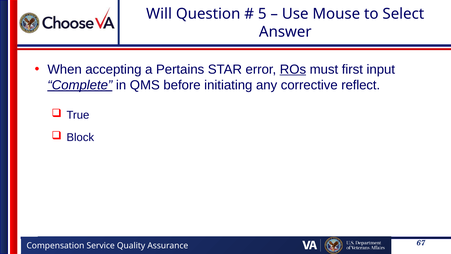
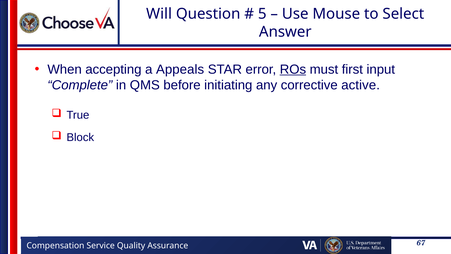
Pertains: Pertains -> Appeals
Complete underline: present -> none
reflect: reflect -> active
